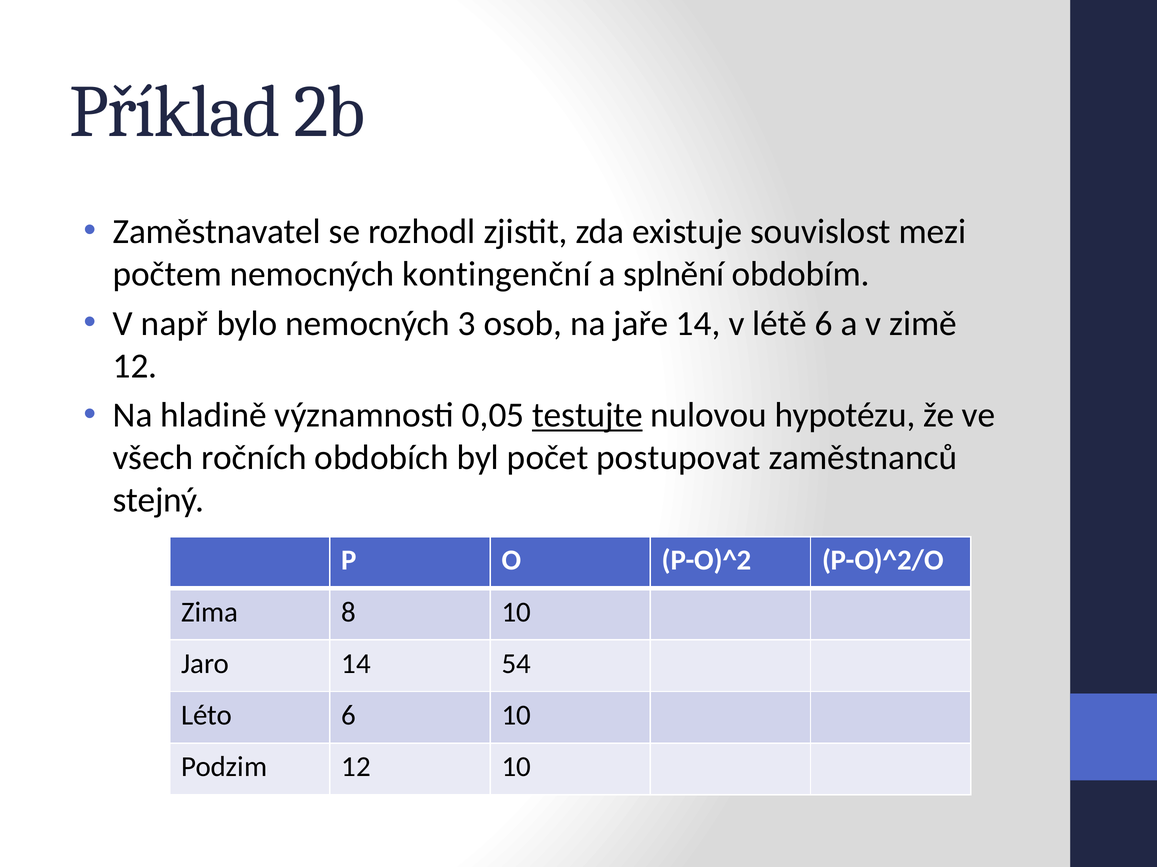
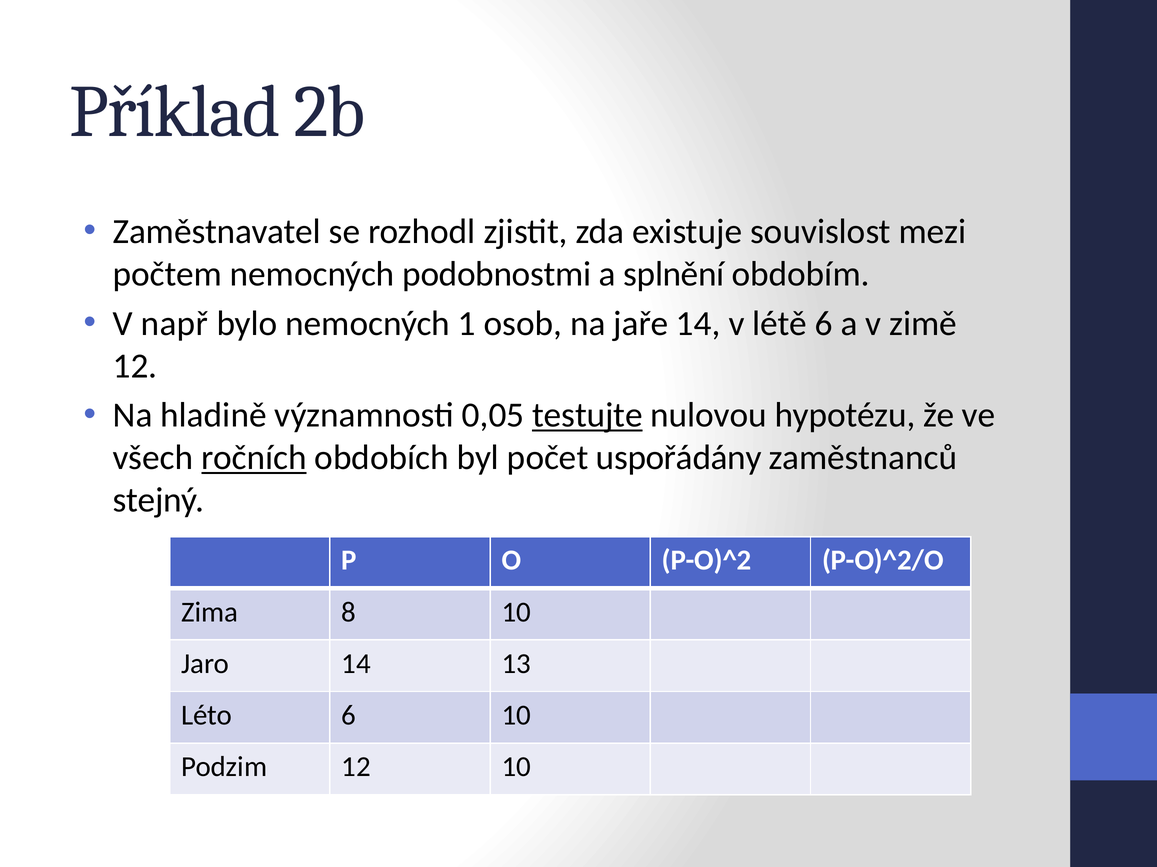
kontingenční: kontingenční -> podobnostmi
3: 3 -> 1
ročních underline: none -> present
postupovat: postupovat -> uspořádány
54: 54 -> 13
